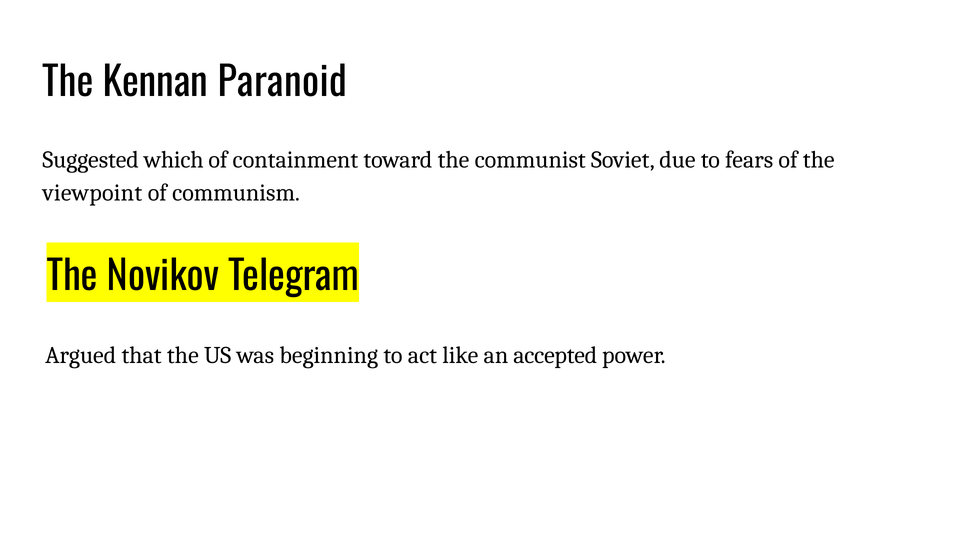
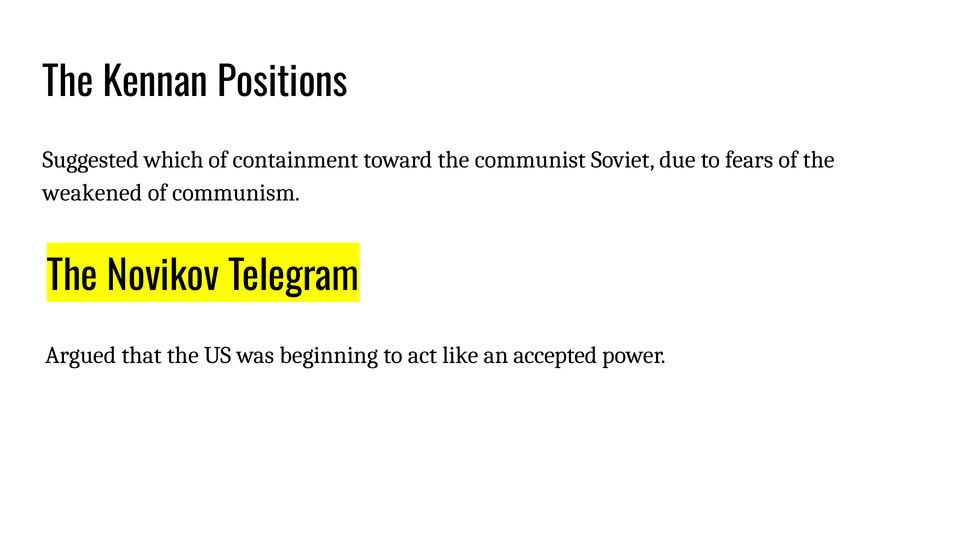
Paranoid: Paranoid -> Positions
viewpoint: viewpoint -> weakened
